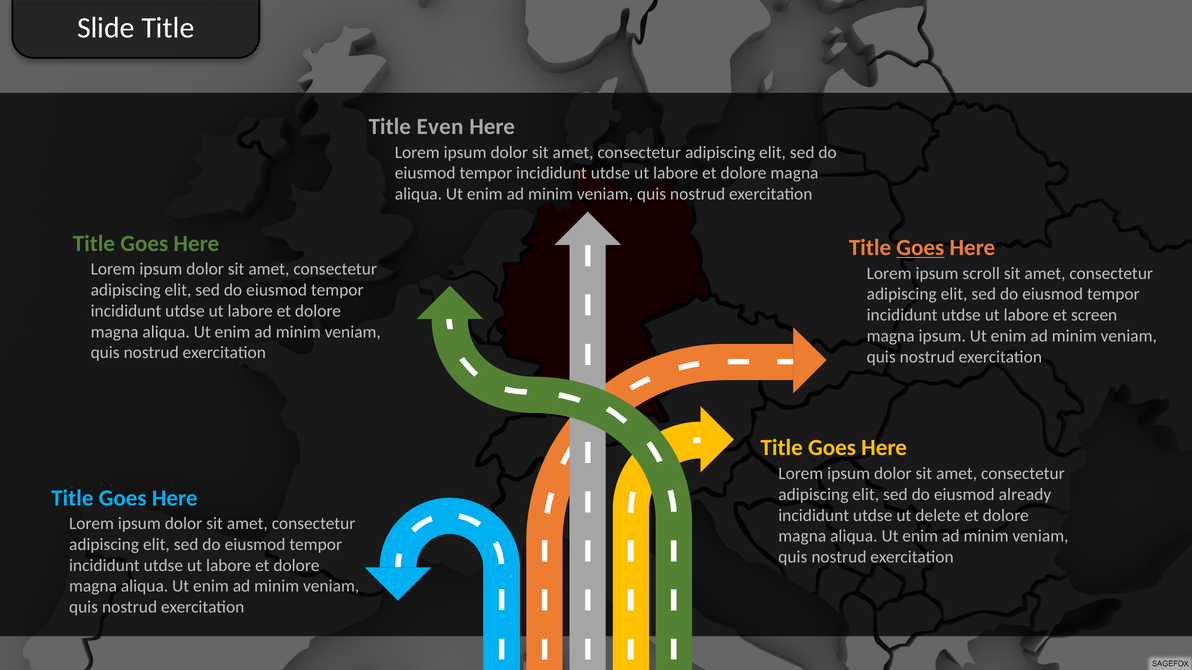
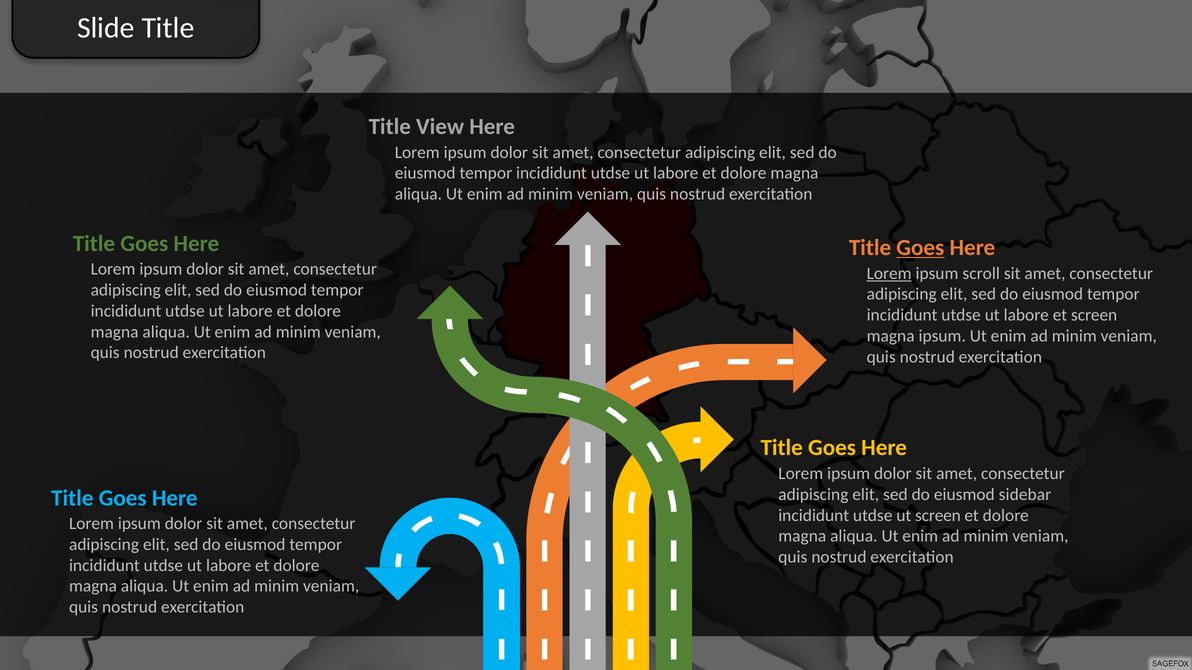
Even: Even -> View
Lorem at (889, 274) underline: none -> present
already: already -> sidebar
ut delete: delete -> screen
